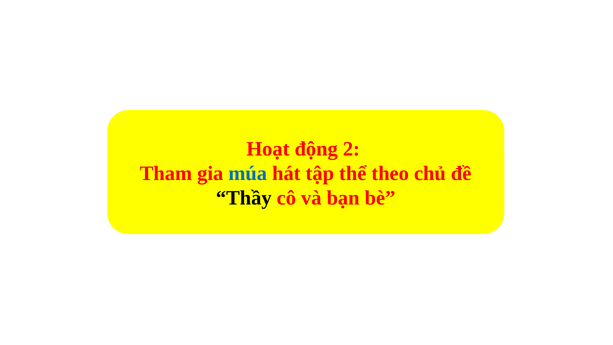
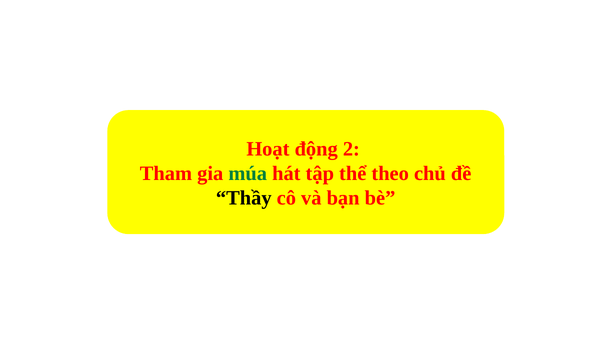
múa colour: blue -> green
